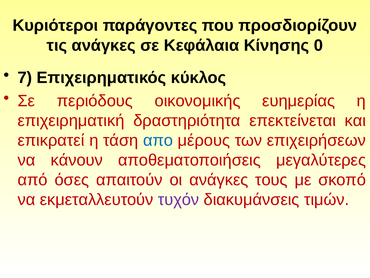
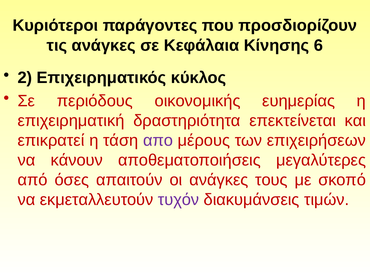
0: 0 -> 6
7: 7 -> 2
απο colour: blue -> purple
